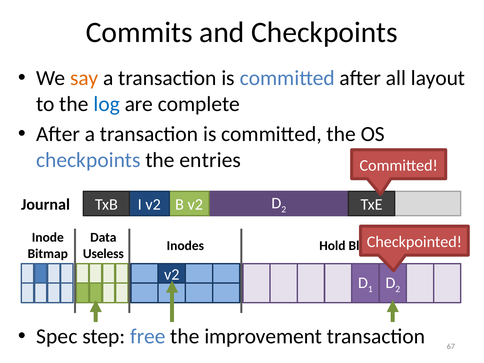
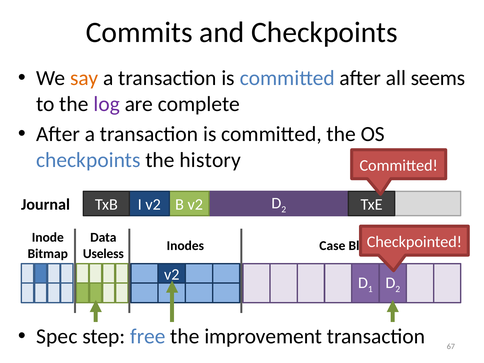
layout: layout -> seems
log colour: blue -> purple
entries: entries -> history
Hold: Hold -> Case
